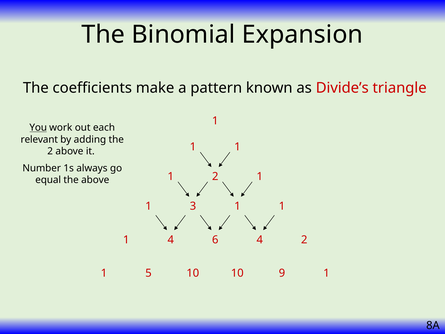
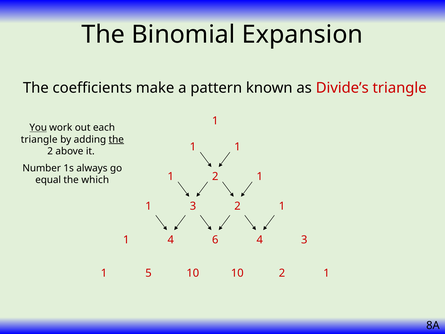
relevant at (39, 139): relevant -> triangle
the at (116, 139) underline: none -> present
the above: above -> which
3 1: 1 -> 2
4 2: 2 -> 3
10 9: 9 -> 2
